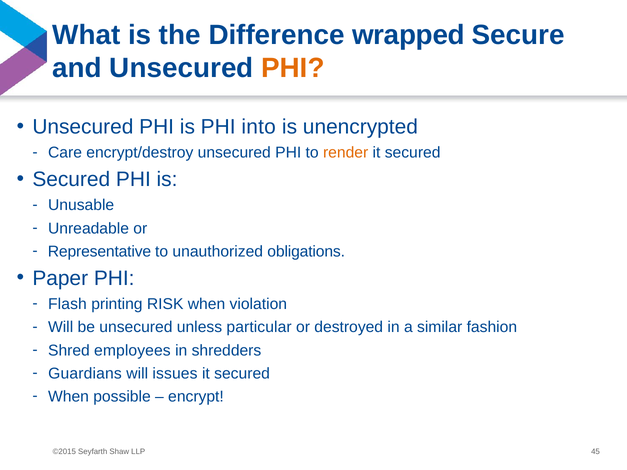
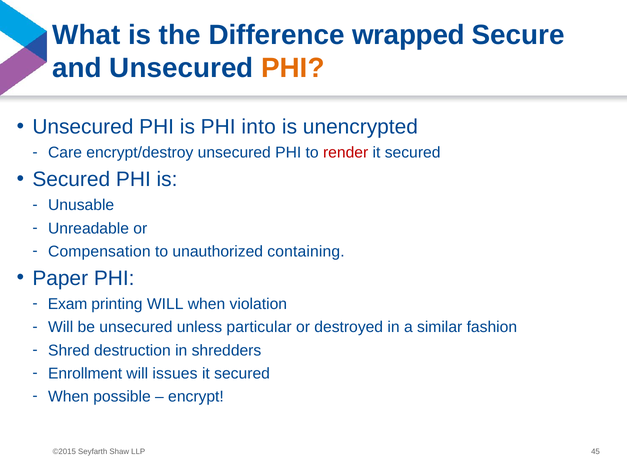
render colour: orange -> red
Representative: Representative -> Compensation
obligations: obligations -> containing
Flash: Flash -> Exam
printing RISK: RISK -> WILL
employees: employees -> destruction
Guardians: Guardians -> Enrollment
